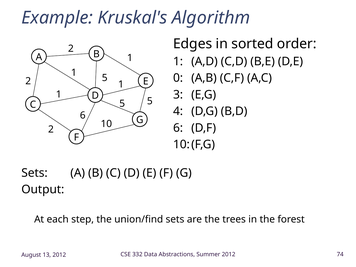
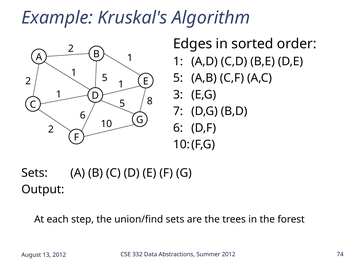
0 at (178, 78): 0 -> 5
5 5: 5 -> 8
4: 4 -> 7
